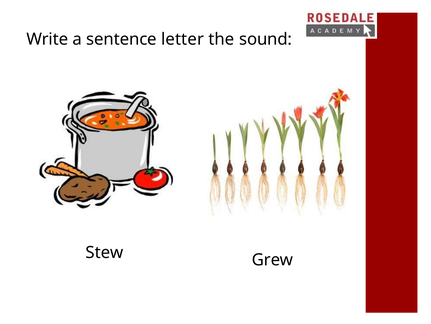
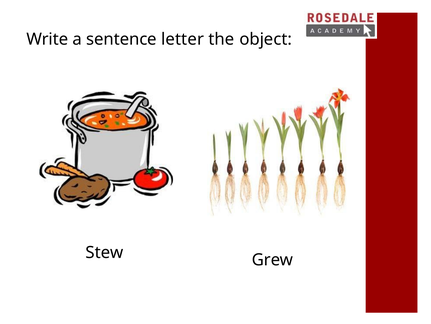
sound: sound -> object
